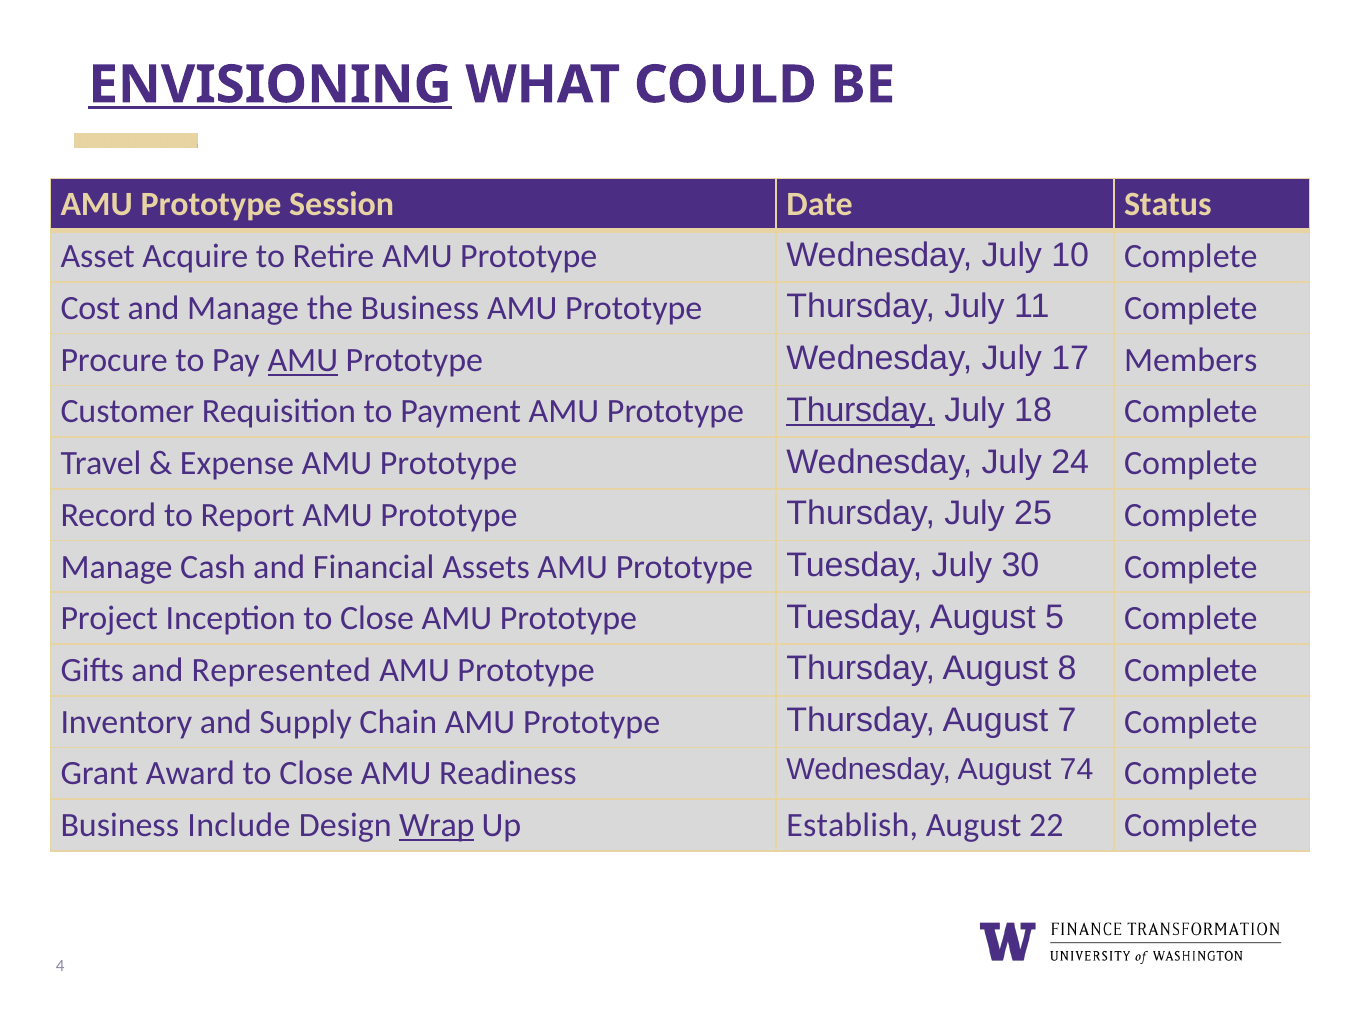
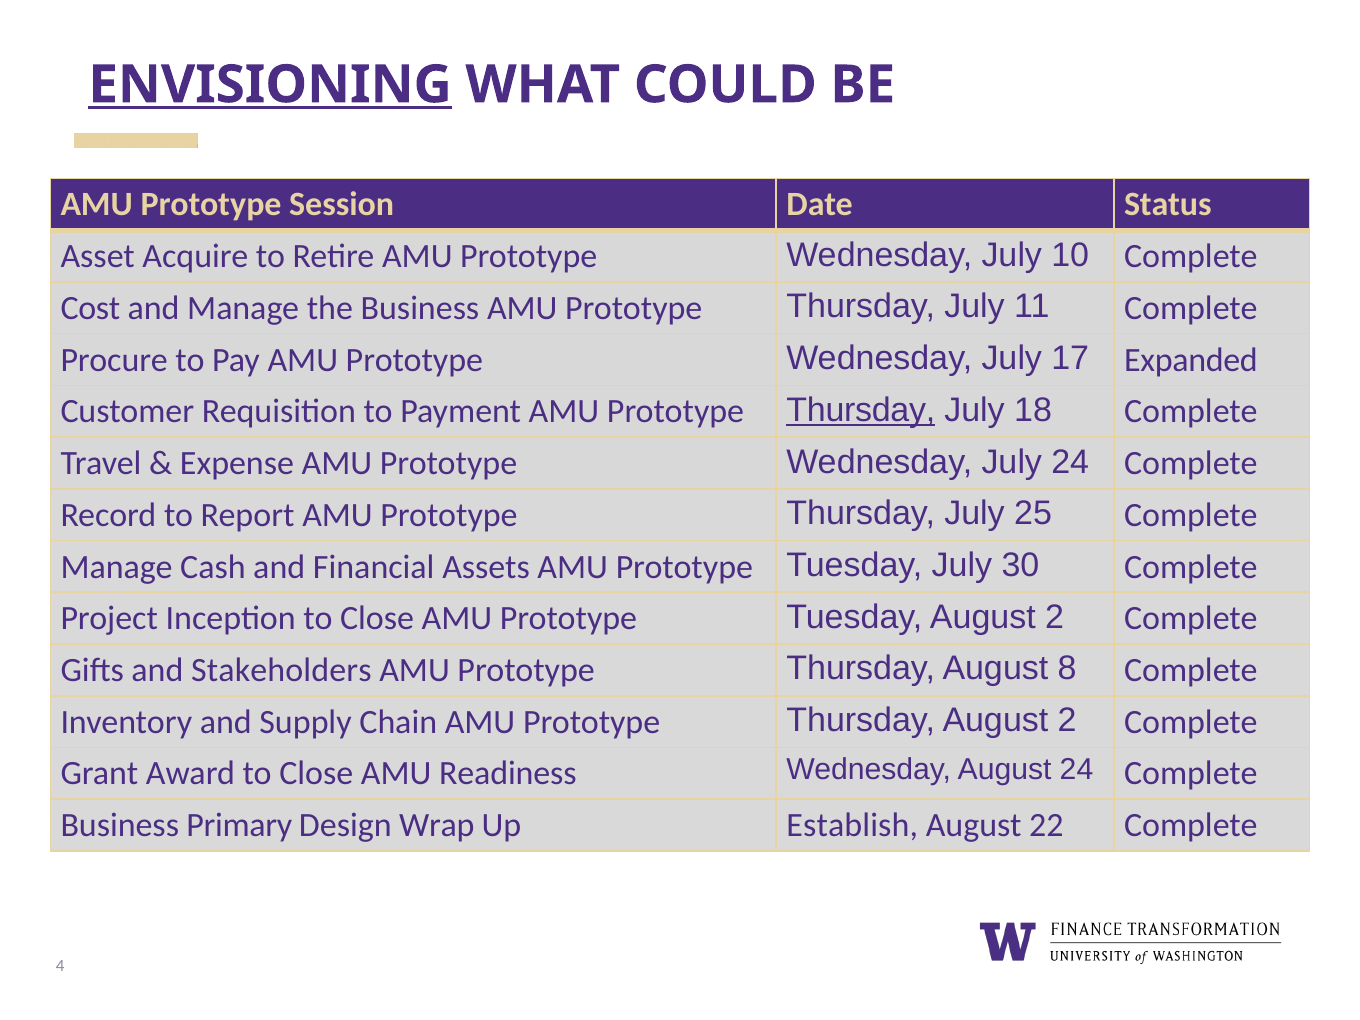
AMU at (303, 360) underline: present -> none
Members: Members -> Expanded
Tuesday August 5: 5 -> 2
Represented: Represented -> Stakeholders
Thursday August 7: 7 -> 2
August 74: 74 -> 24
Include: Include -> Primary
Wrap underline: present -> none
